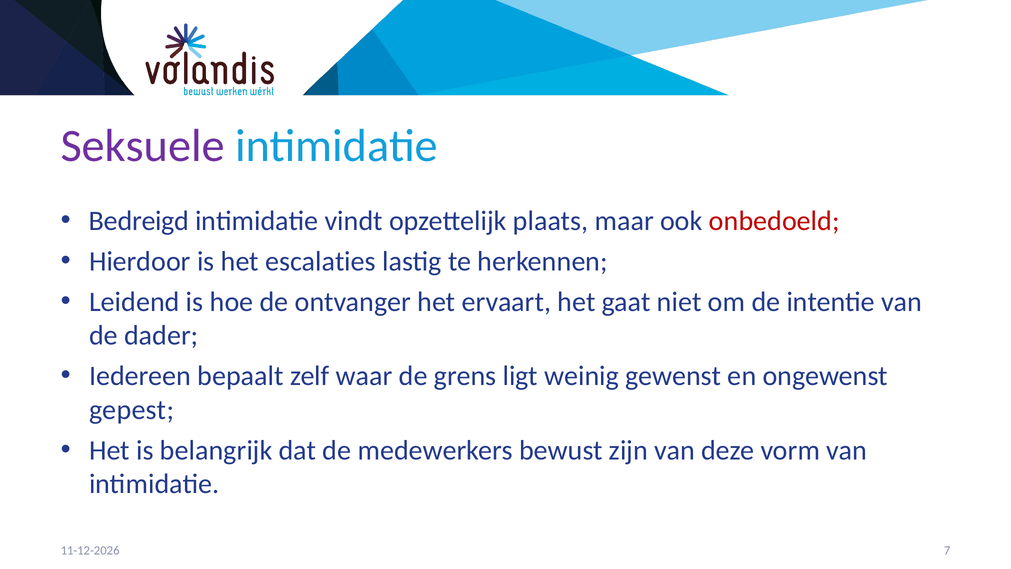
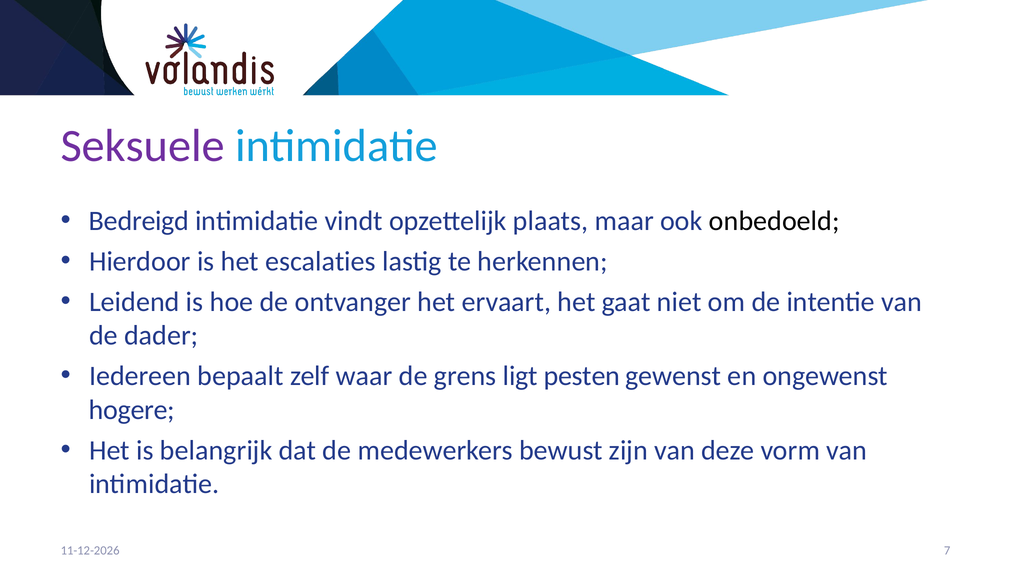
onbedoeld colour: red -> black
weinig: weinig -> pesten
gepest: gepest -> hogere
